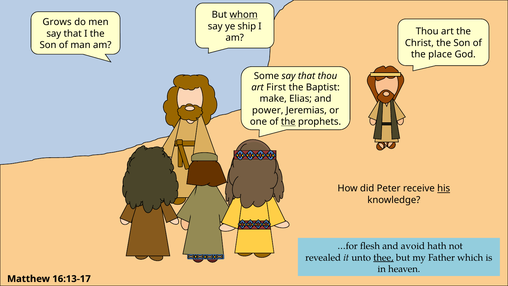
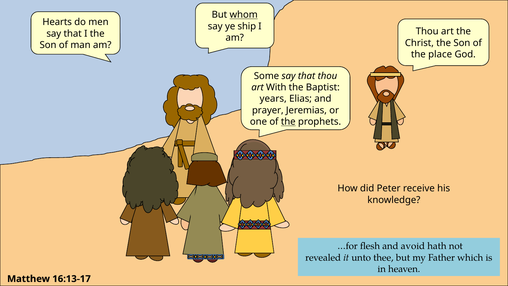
Grows: Grows -> Hearts
First: First -> With
make: make -> years
power: power -> prayer
his underline: present -> none
thee underline: present -> none
